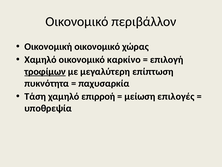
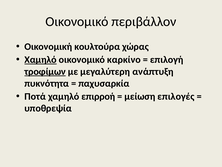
Οικονομική οικονομικό: οικονομικό -> κουλτούρα
Χαμηλό at (41, 60) underline: none -> present
επίπτωση: επίπτωση -> ανάπτυξη
Τάση: Τάση -> Ποτά
